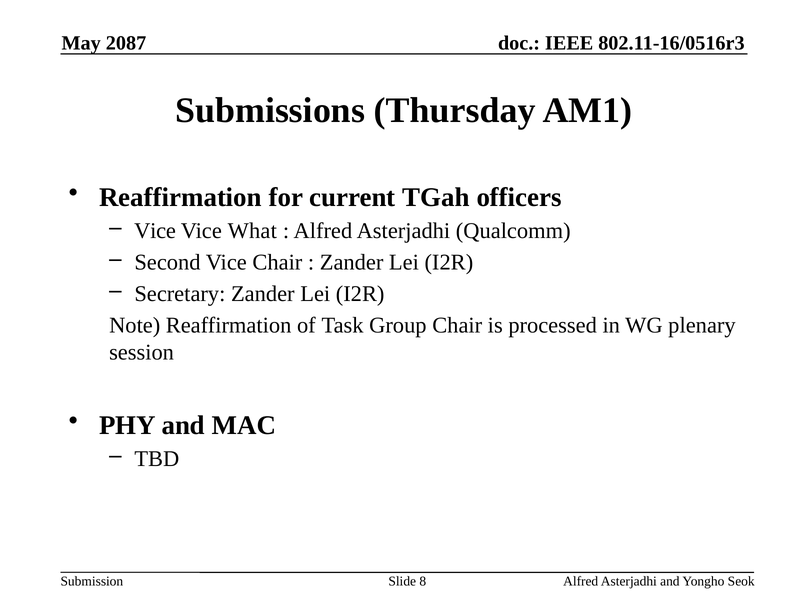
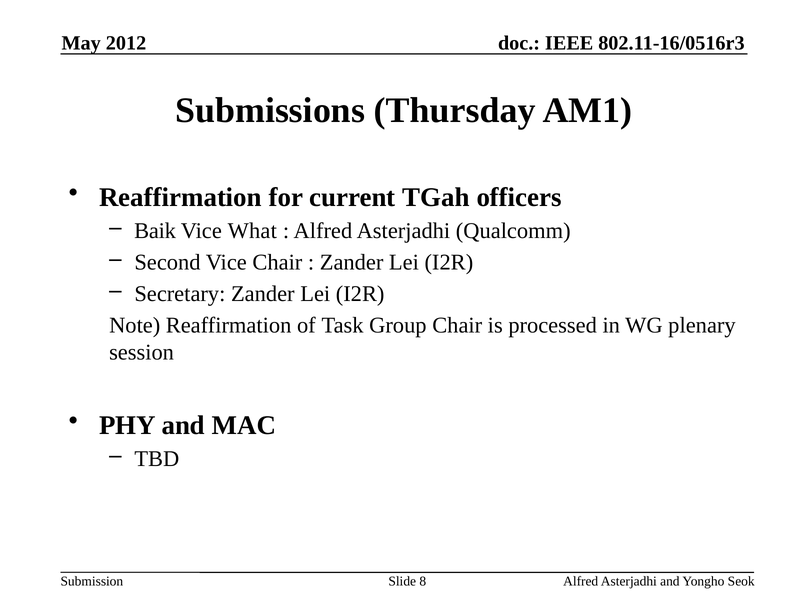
2087: 2087 -> 2012
Vice at (155, 231): Vice -> Baik
